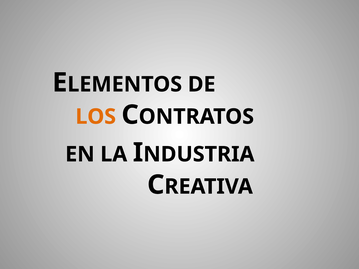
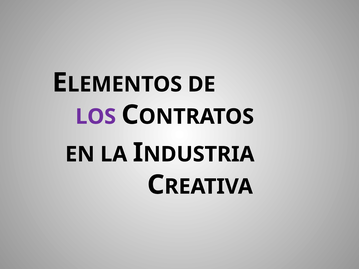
LOS colour: orange -> purple
